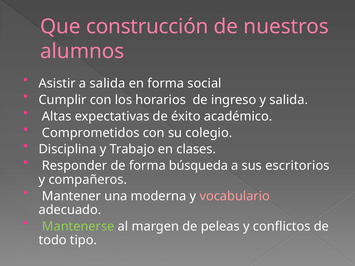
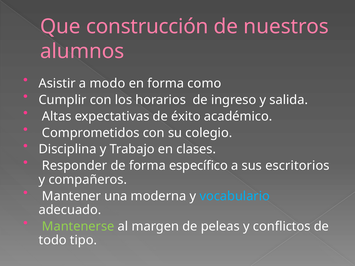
a salida: salida -> modo
social: social -> como
búsqueda: búsqueda -> específico
vocabulario colour: pink -> light blue
